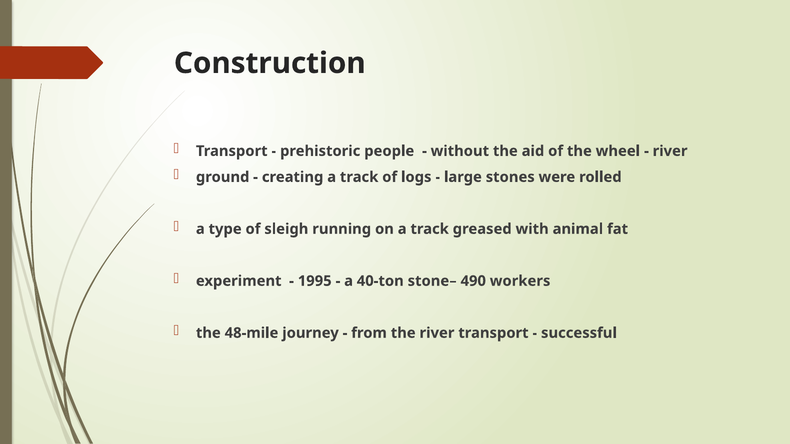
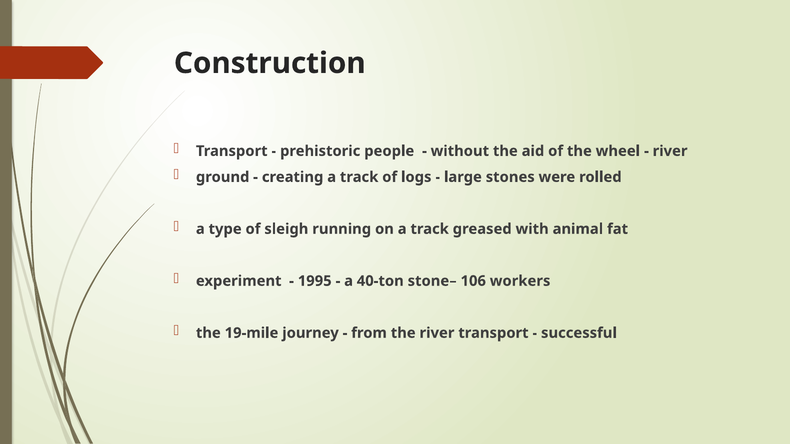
490: 490 -> 106
48-mile: 48-mile -> 19-mile
